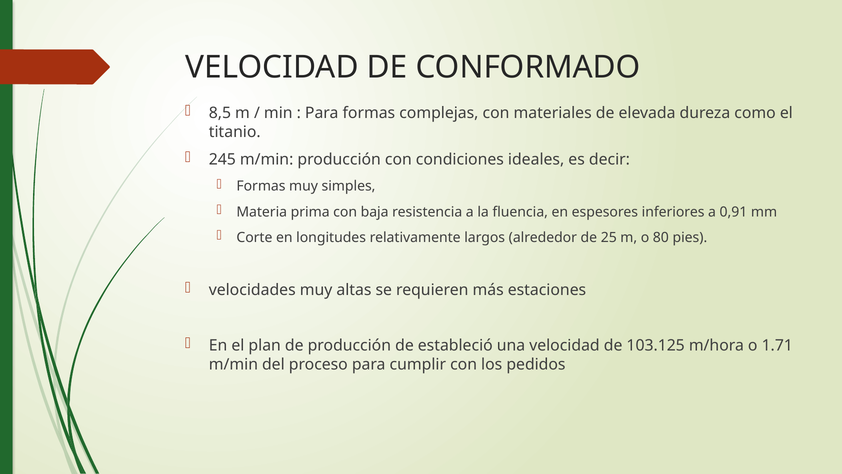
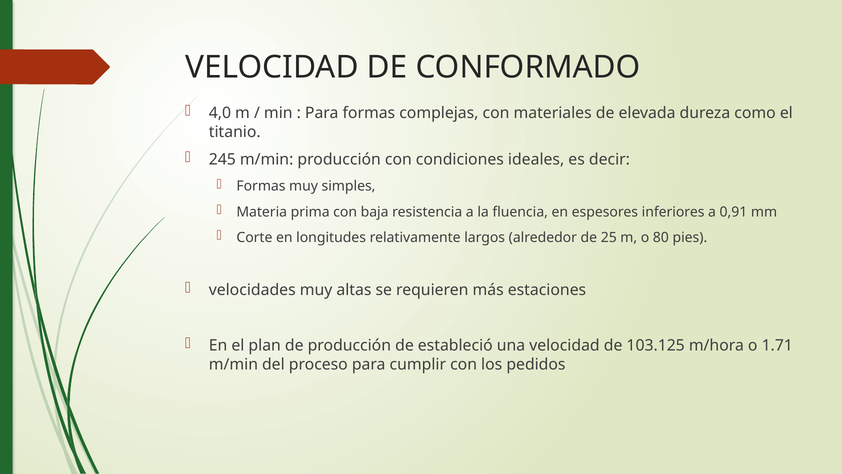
8,5: 8,5 -> 4,0
